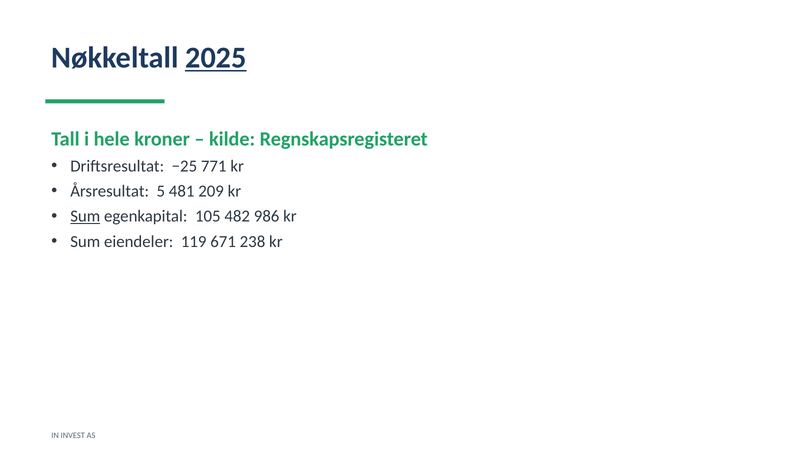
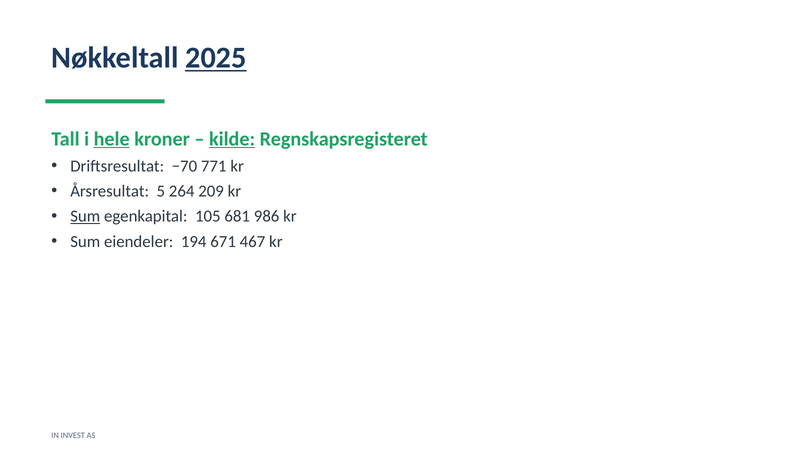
hele underline: none -> present
kilde underline: none -> present
−25: −25 -> −70
481: 481 -> 264
482: 482 -> 681
119: 119 -> 194
238: 238 -> 467
